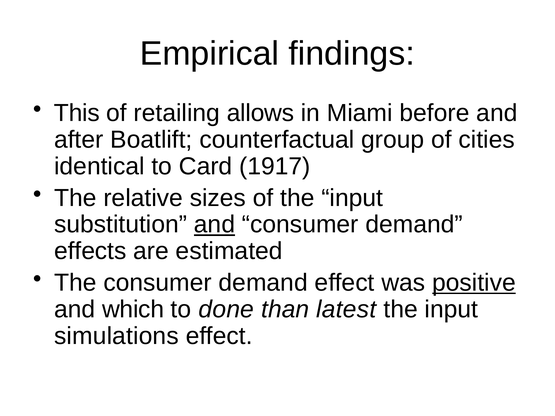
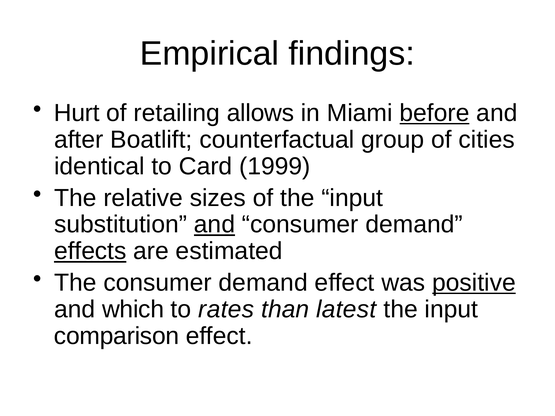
This: This -> Hurt
before underline: none -> present
1917: 1917 -> 1999
effects underline: none -> present
done: done -> rates
simulations: simulations -> comparison
